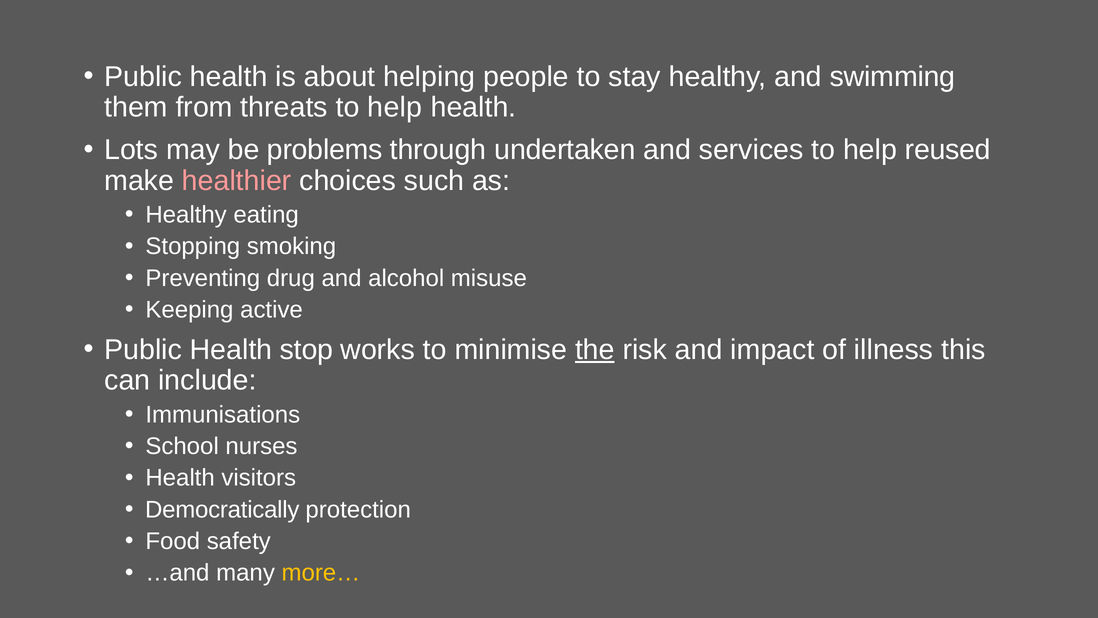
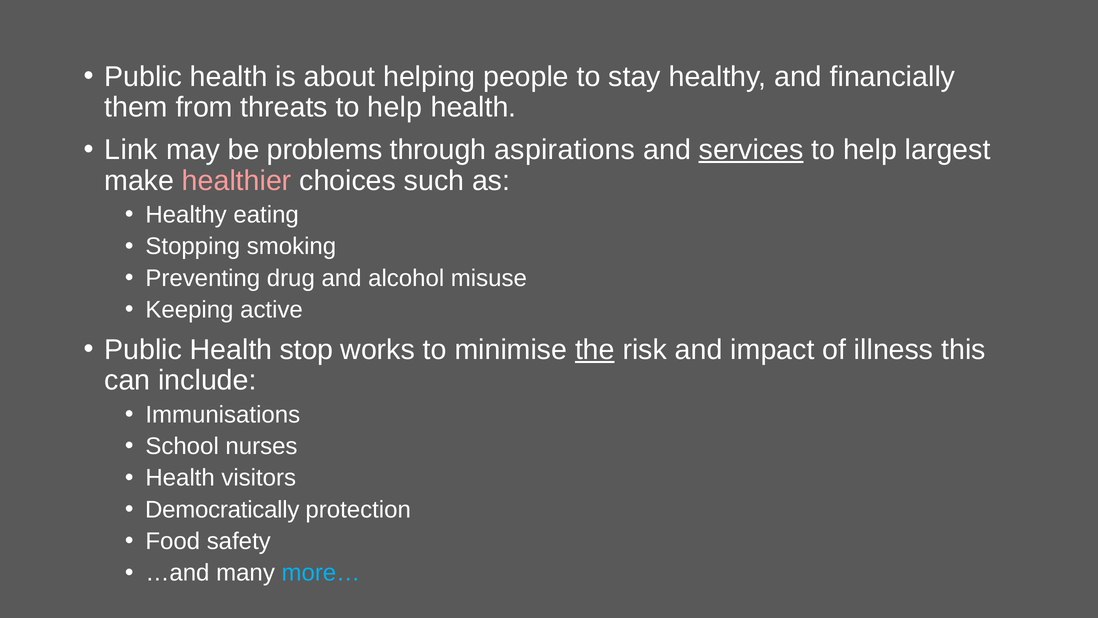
swimming: swimming -> financially
Lots: Lots -> Link
undertaken: undertaken -> aspirations
services underline: none -> present
reused: reused -> largest
more… colour: yellow -> light blue
